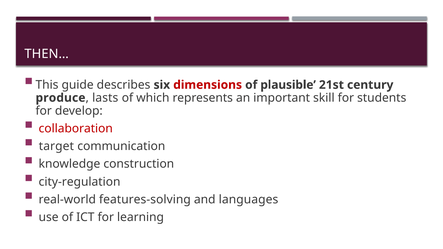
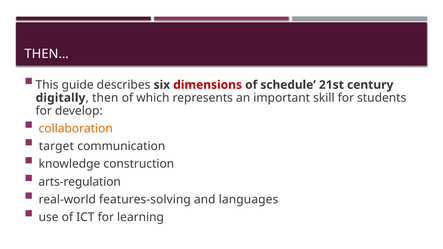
plausible: plausible -> schedule
produce: produce -> digitally
lasts: lasts -> then
collaboration colour: red -> orange
city-regulation: city-regulation -> arts-regulation
